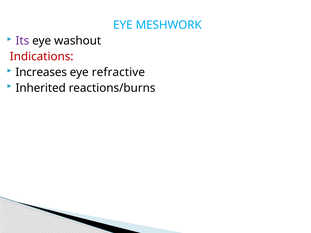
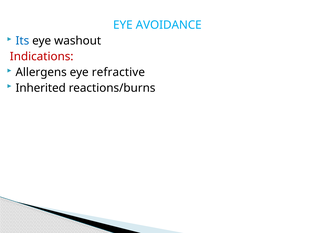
MESHWORK: MESHWORK -> AVOIDANCE
Its colour: purple -> blue
Increases: Increases -> Allergens
